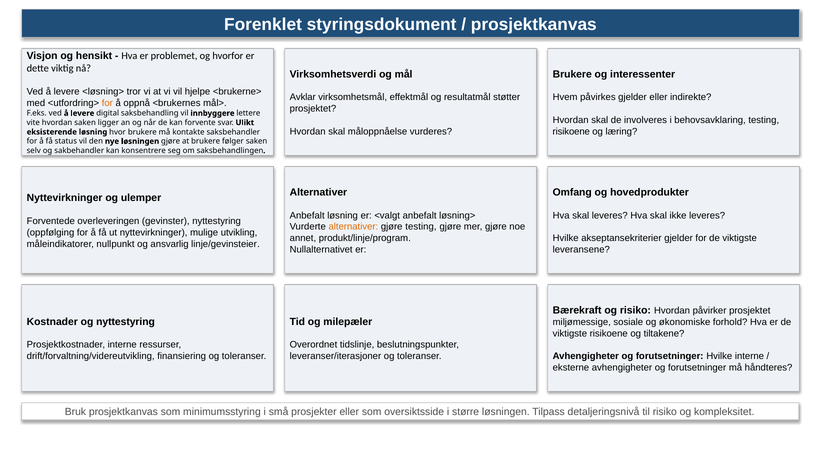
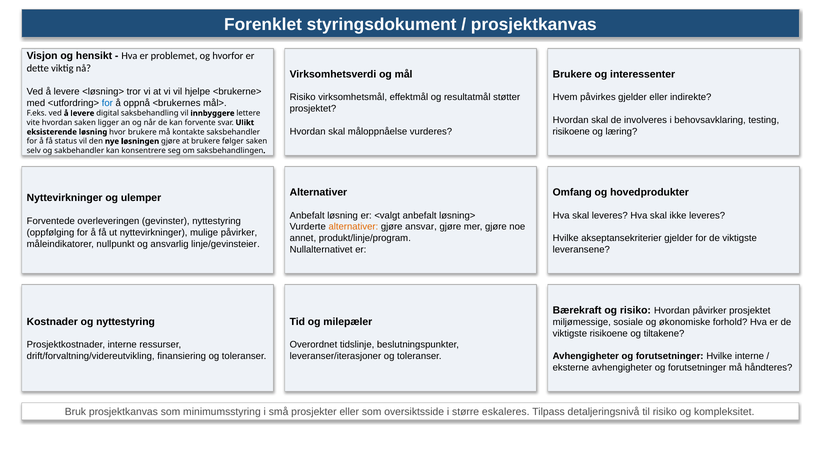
Avklar at (303, 97): Avklar -> Risiko
for at (107, 103) colour: orange -> blue
gjøre testing: testing -> ansvar
mulige utvikling: utvikling -> påvirker
større løsningen: løsningen -> eskaleres
